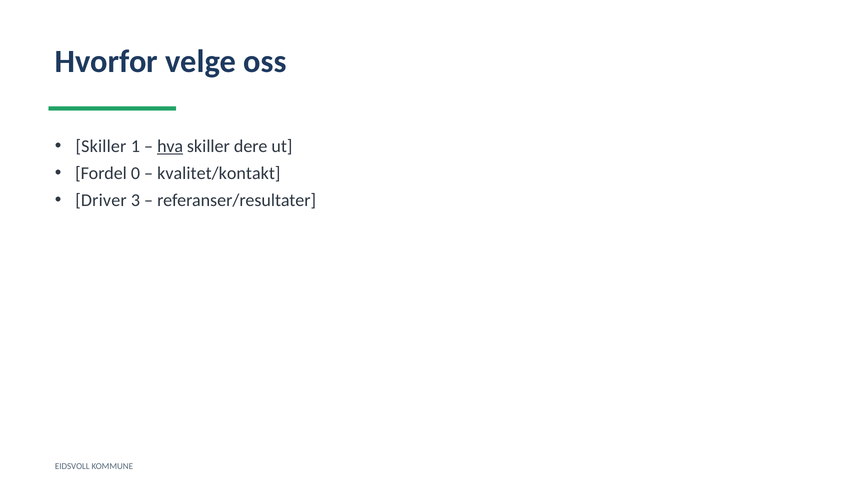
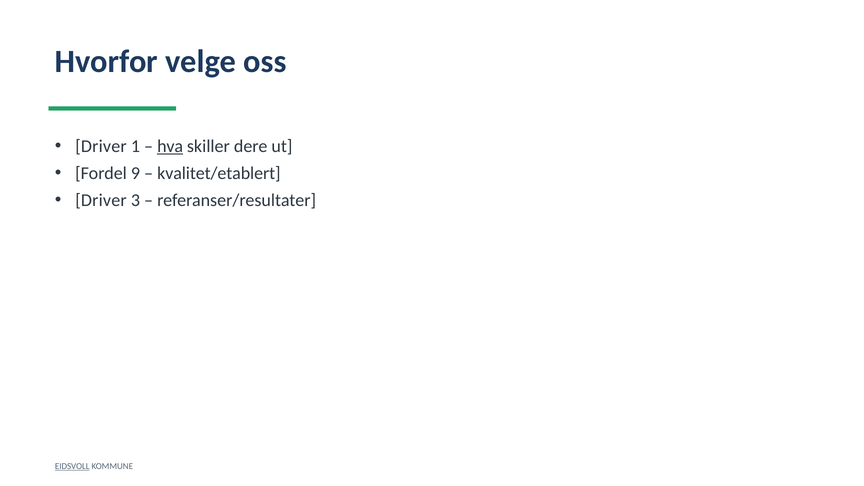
Skiller at (101, 146): Skiller -> Driver
0: 0 -> 9
kvalitet/kontakt: kvalitet/kontakt -> kvalitet/etablert
EIDSVOLL underline: none -> present
